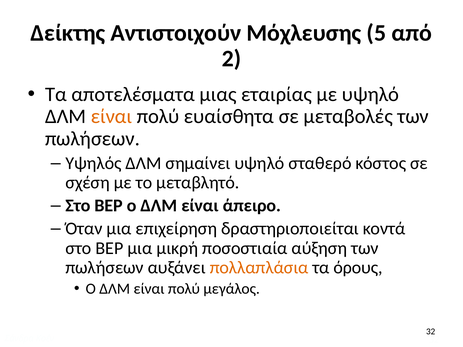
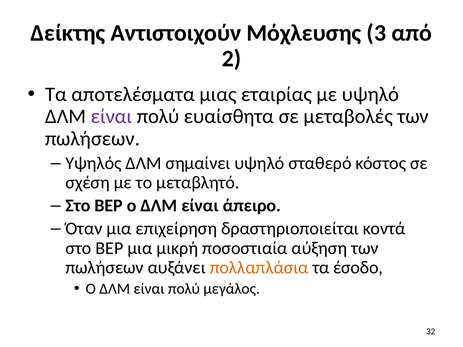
5: 5 -> 3
είναι at (111, 117) colour: orange -> purple
όρους: όρους -> έσοδο
